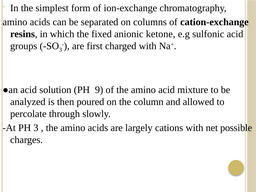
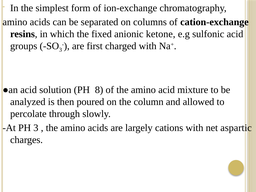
9: 9 -> 8
possible: possible -> aspartic
